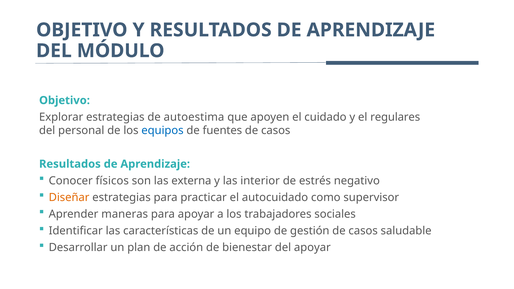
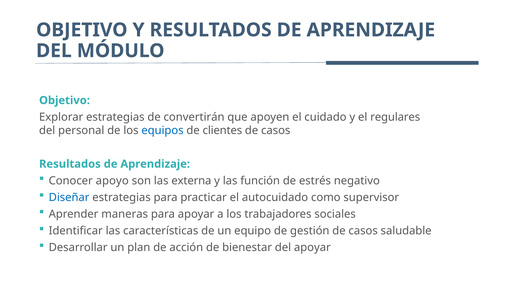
autoestima: autoestima -> convertirán
fuentes: fuentes -> clientes
físicos: físicos -> apoyo
interior: interior -> función
Diseñar colour: orange -> blue
